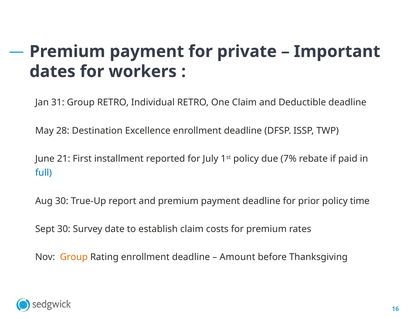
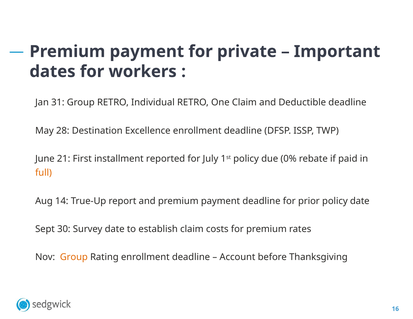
7%: 7% -> 0%
full colour: blue -> orange
Aug 30: 30 -> 14
policy time: time -> date
Amount: Amount -> Account
